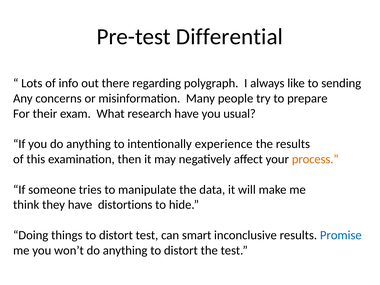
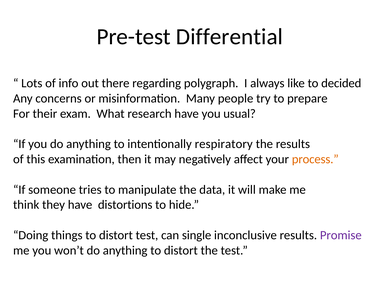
sending: sending -> decided
experience: experience -> respiratory
smart: smart -> single
Promise colour: blue -> purple
